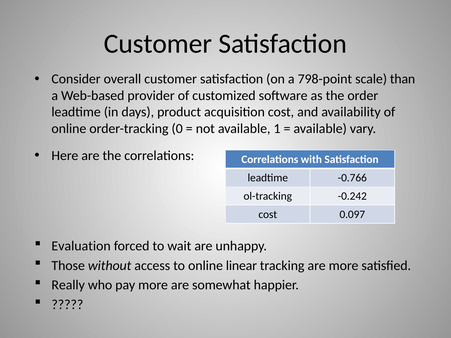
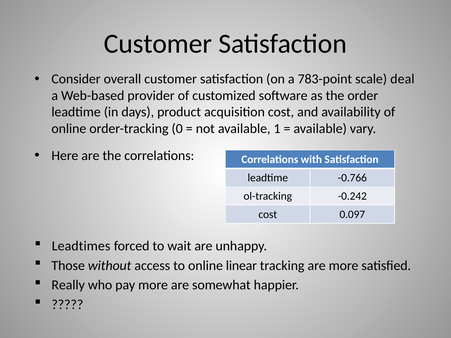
798-point: 798-point -> 783-point
than: than -> deal
Evaluation: Evaluation -> Leadtimes
